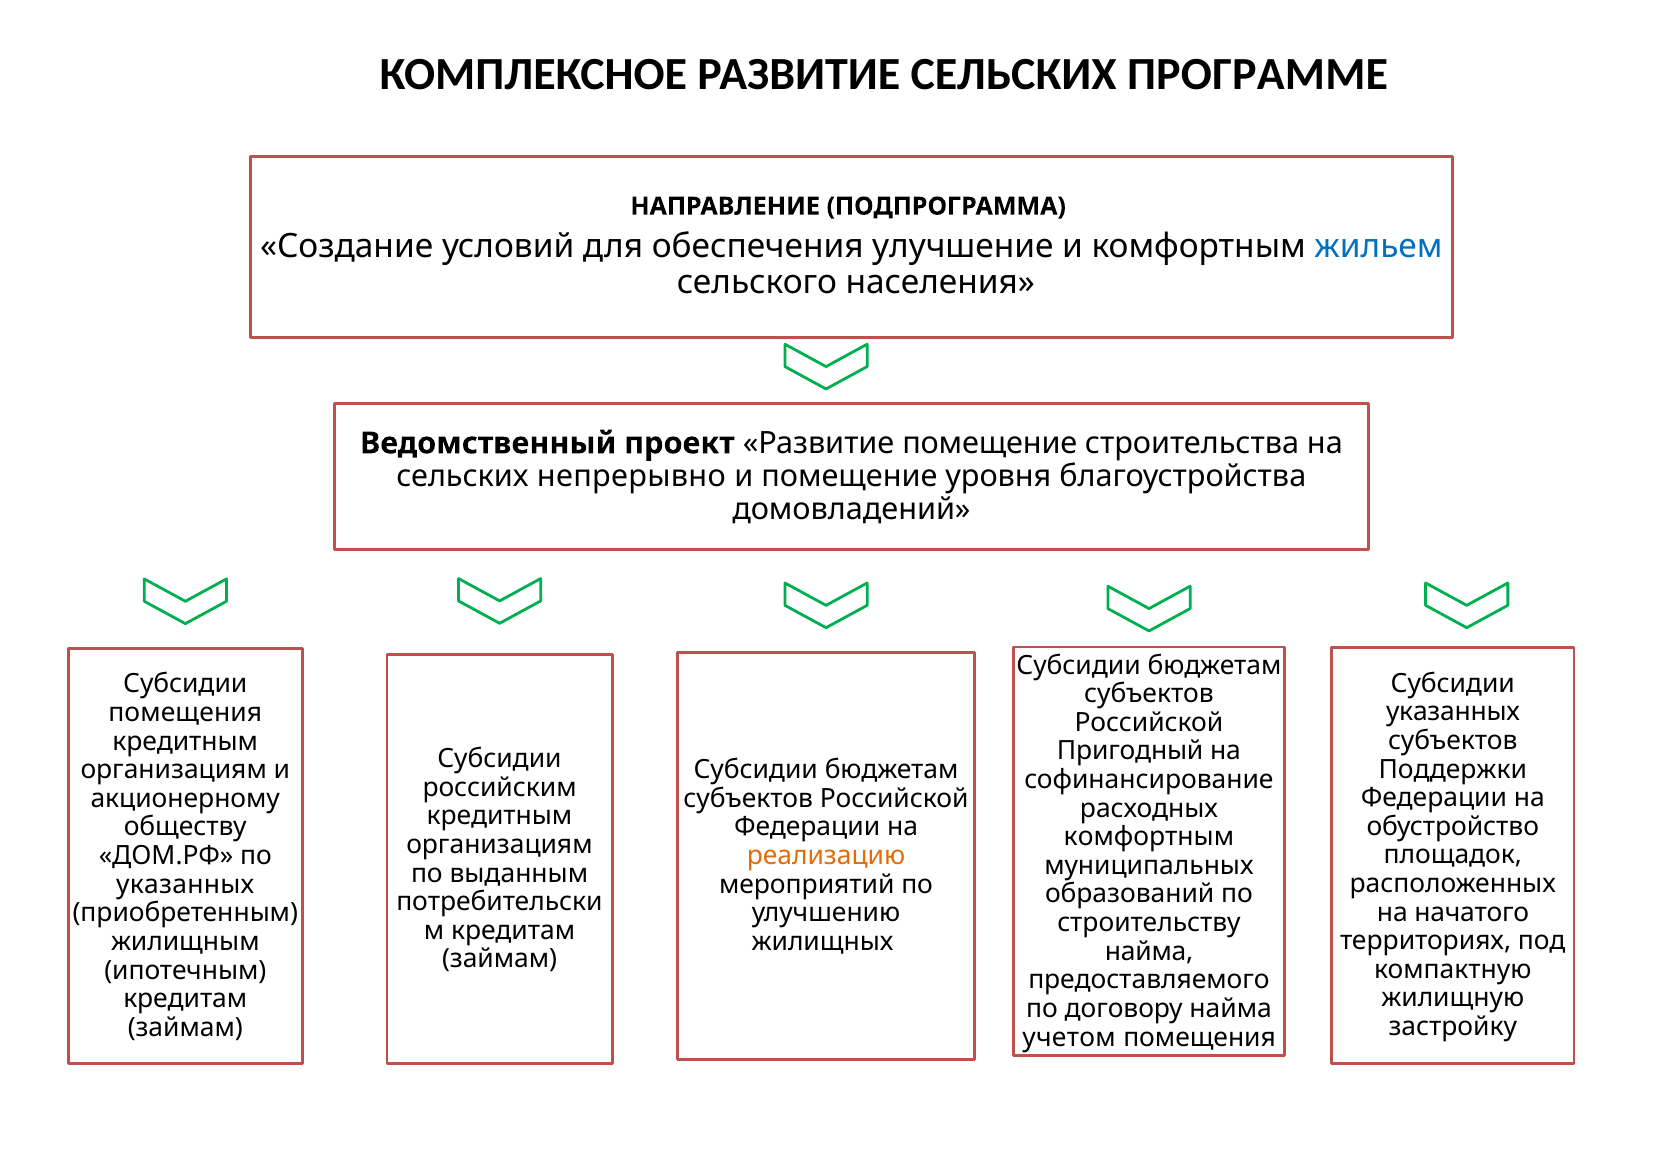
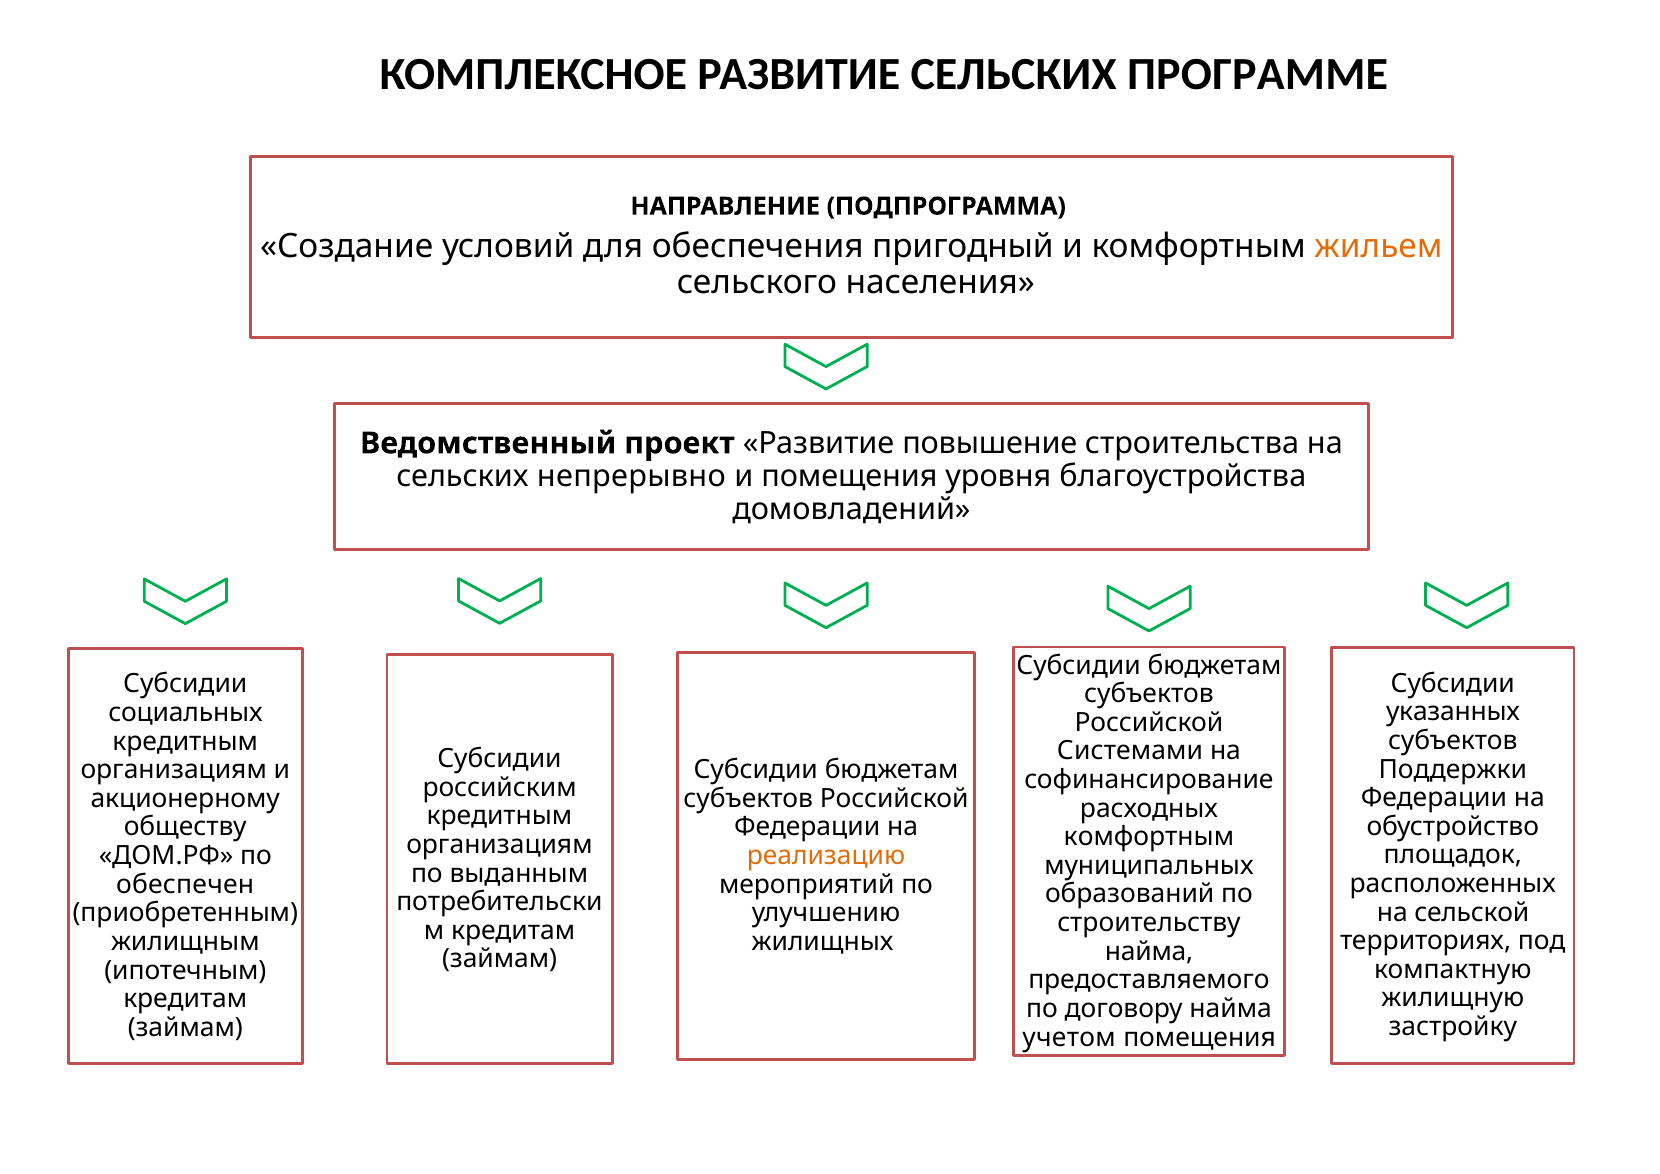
улучшение: улучшение -> пригодный
жильем colour: blue -> orange
Развитие помещение: помещение -> повышение
и помещение: помещение -> помещения
помещения at (185, 713): помещения -> социальных
Пригодный: Пригодный -> Системами
указанных at (185, 884): указанных -> обеспечен
начатого: начатого -> сельской
